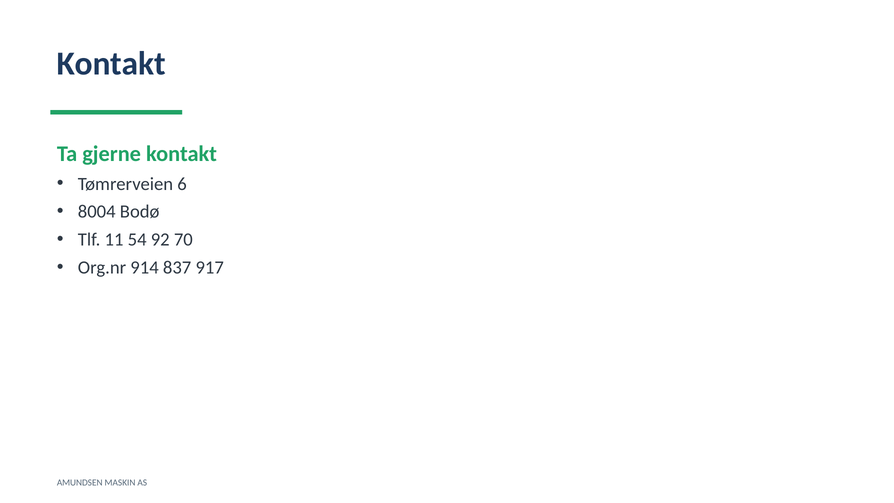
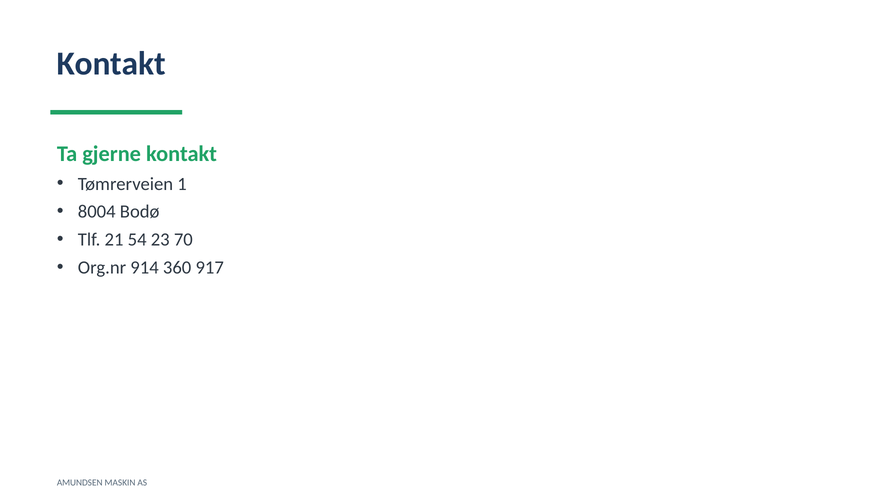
6: 6 -> 1
11: 11 -> 21
92: 92 -> 23
837: 837 -> 360
